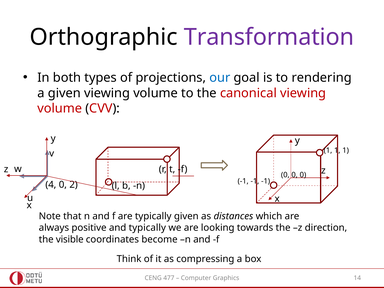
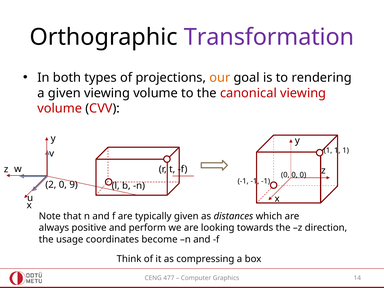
our colour: blue -> orange
4: 4 -> 2
2: 2 -> 9
and typically: typically -> perform
visible: visible -> usage
